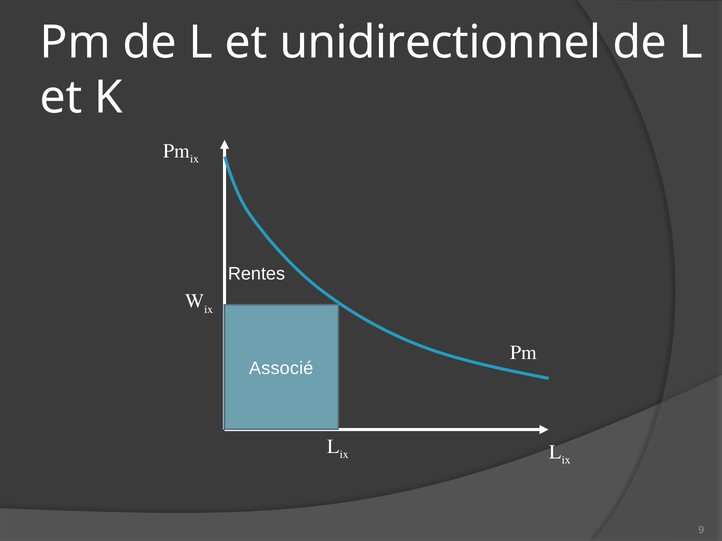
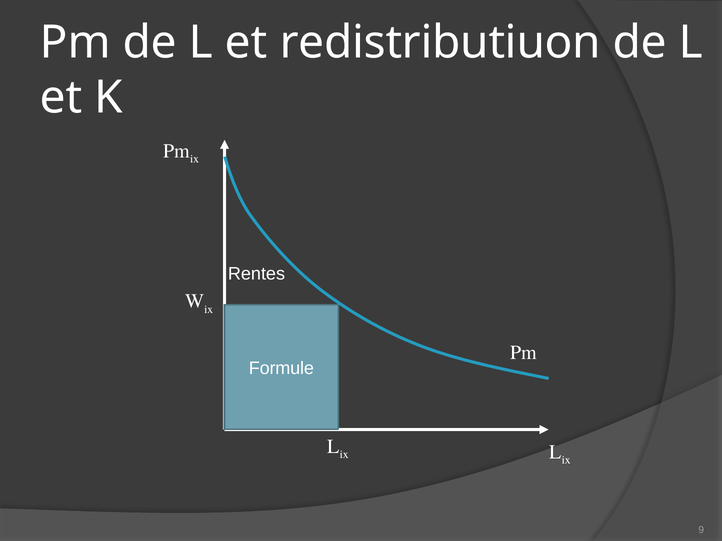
unidirectionnel: unidirectionnel -> redistributiuon
Associé: Associé -> Formule
